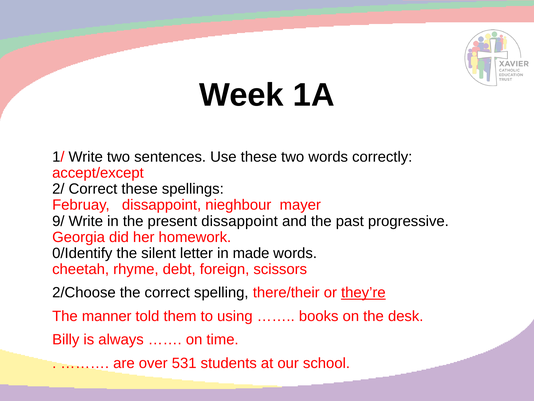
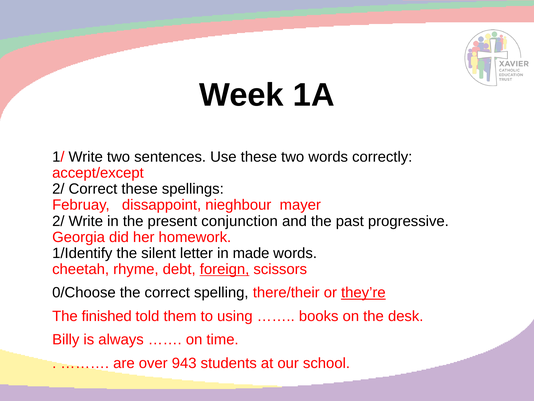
9/ at (58, 221): 9/ -> 2/
present dissappoint: dissappoint -> conjunction
0/Identify: 0/Identify -> 1/Identify
foreign underline: none -> present
2/Choose: 2/Choose -> 0/Choose
manner: manner -> finished
531: 531 -> 943
